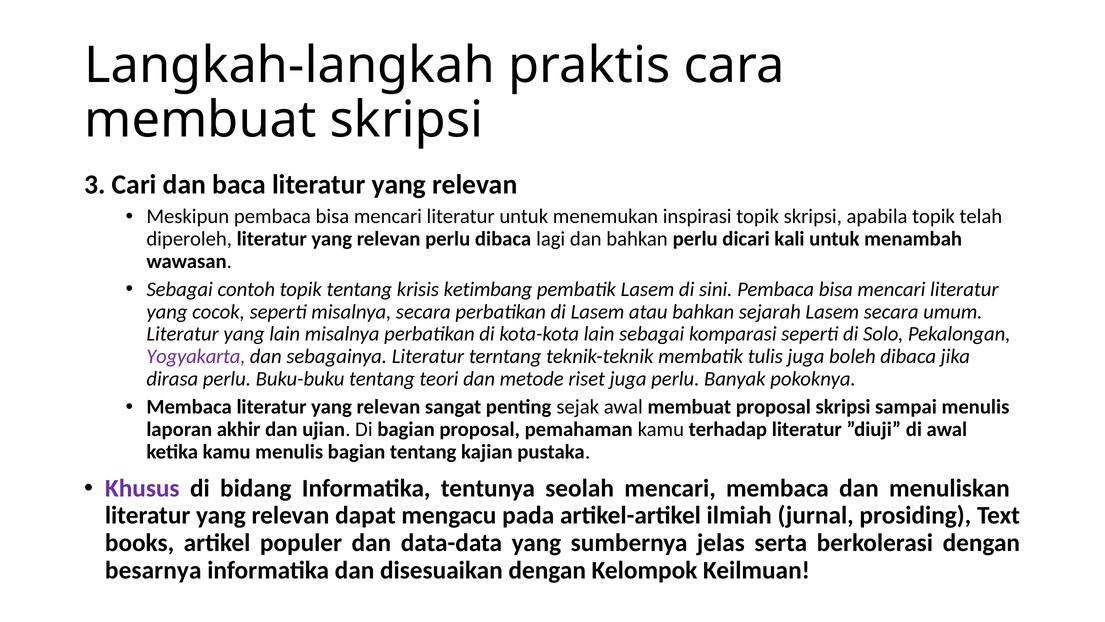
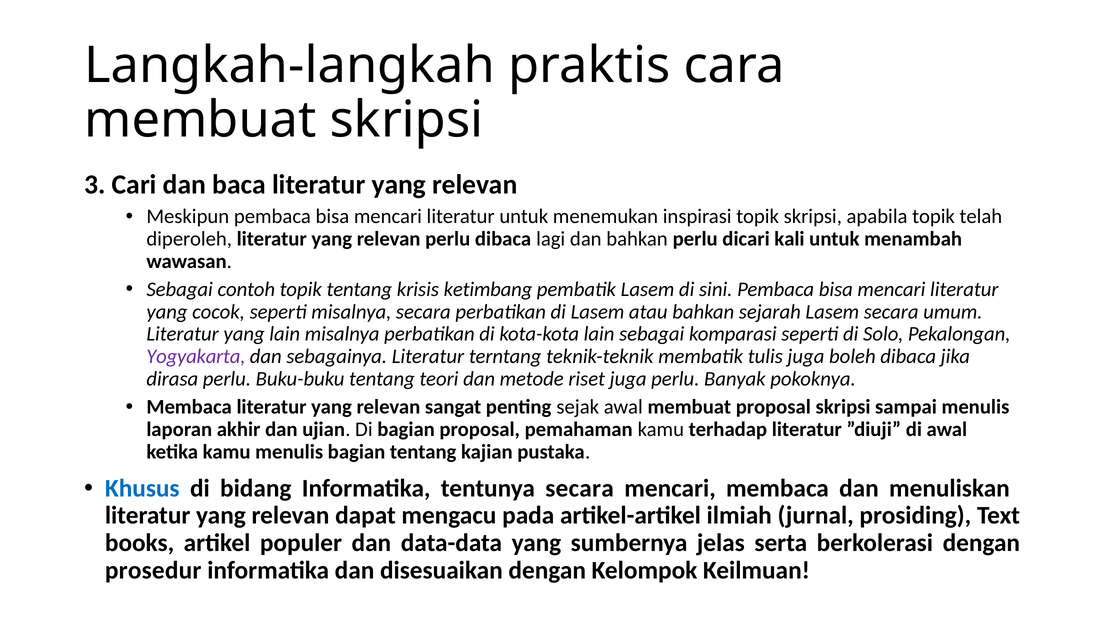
Khusus colour: purple -> blue
tentunya seolah: seolah -> secara
besarnya: besarnya -> prosedur
